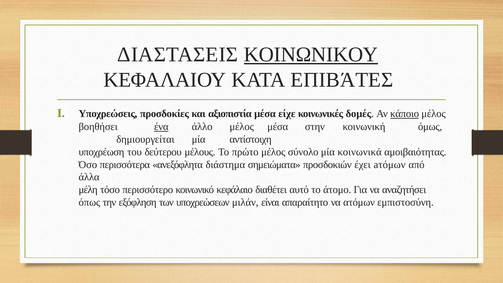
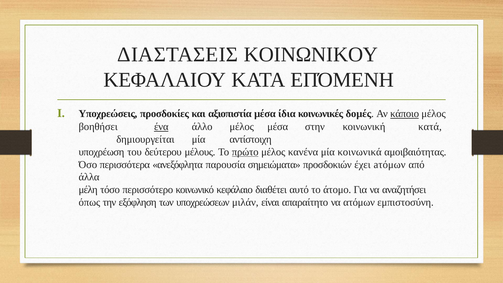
ΚΟΙΝΩΝΙΚΟΥ underline: present -> none
ΕΠΙΒΆΤΕΣ: ΕΠΙΒΆΤΕΣ -> ΕΠΌΜΕΝΗ
είχε: είχε -> ίδια
όμως: όμως -> κατά
πρώτο underline: none -> present
σύνολο: σύνολο -> κανένα
διάστημα: διάστημα -> παρουσία
